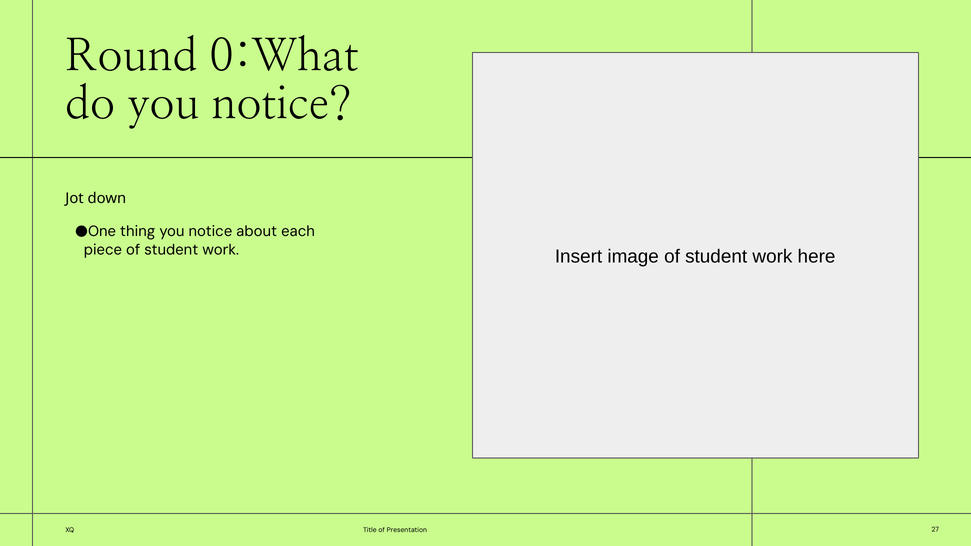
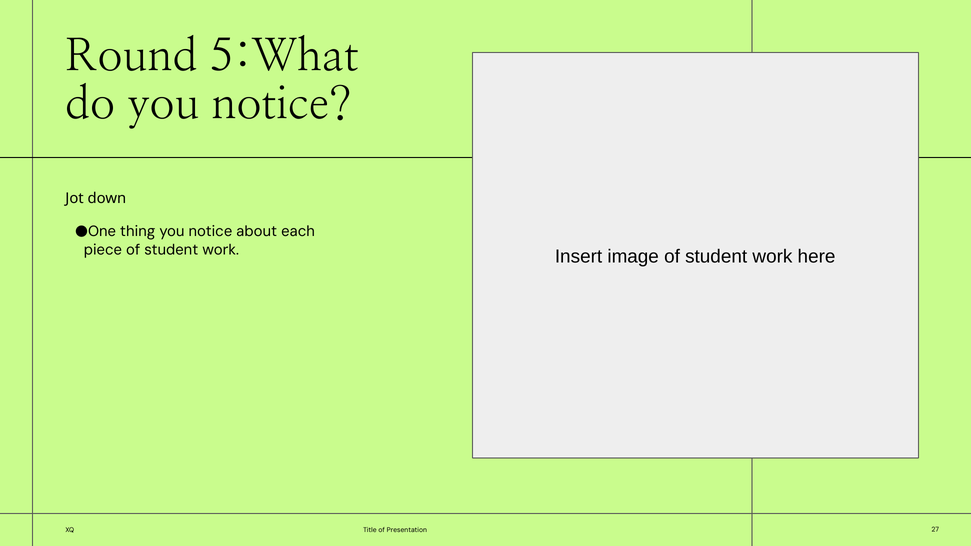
0:What: 0:What -> 5:What
